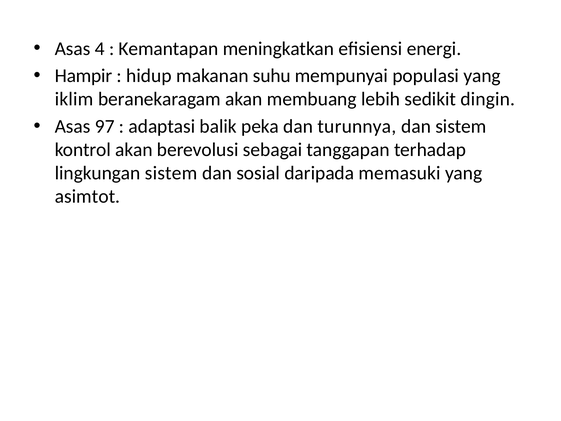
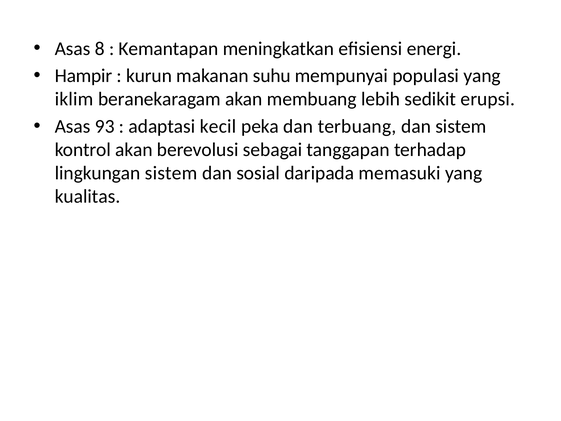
4: 4 -> 8
hidup: hidup -> kurun
dingin: dingin -> erupsi
97: 97 -> 93
balik: balik -> kecil
turunnya: turunnya -> terbuang
asimtot: asimtot -> kualitas
